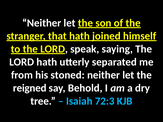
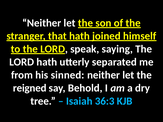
stoned: stoned -> sinned
72:3: 72:3 -> 36:3
